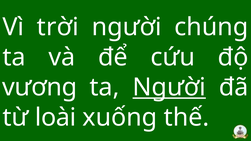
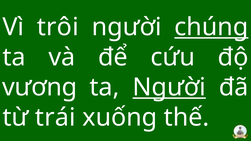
trời: trời -> trôi
chúng underline: none -> present
loài: loài -> trái
